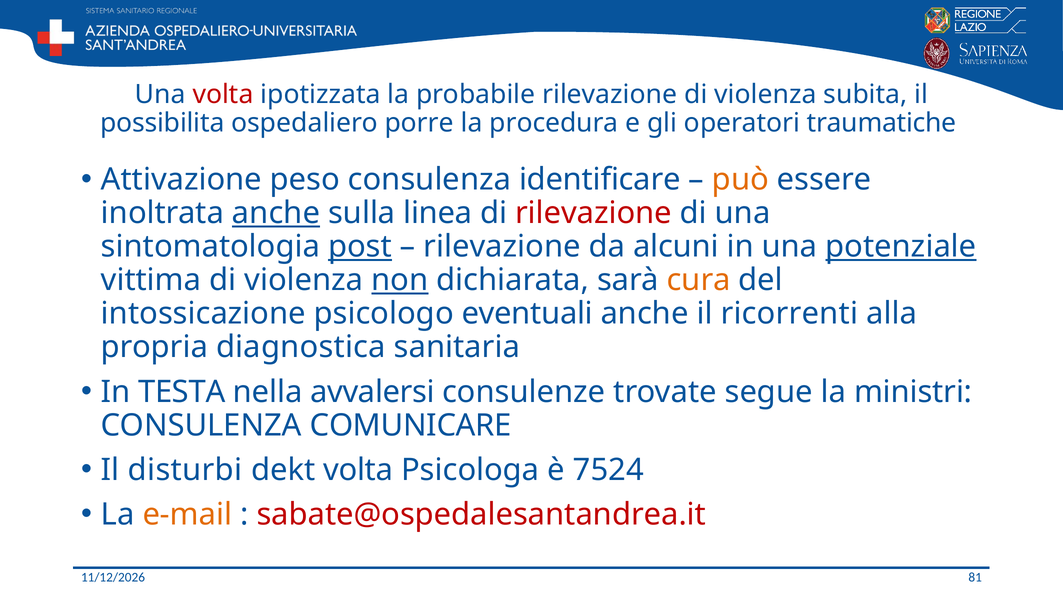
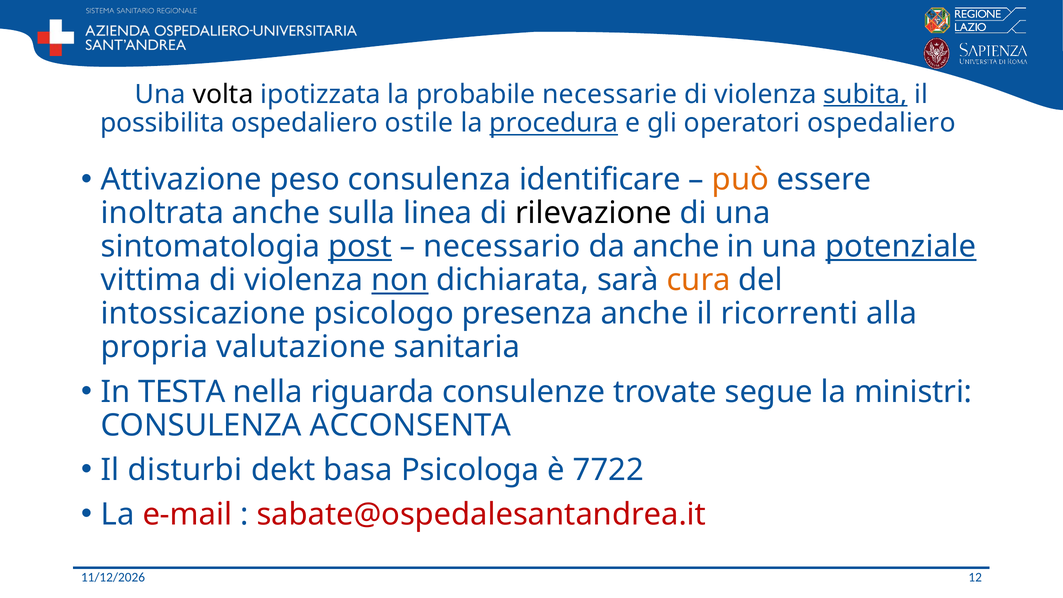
volta at (223, 94) colour: red -> black
probabile rilevazione: rilevazione -> necessarie
subita underline: none -> present
porre: porre -> ostile
procedura underline: none -> present
operatori traumatiche: traumatiche -> ospedaliero
anche at (276, 213) underline: present -> none
rilevazione at (593, 213) colour: red -> black
rilevazione at (502, 247): rilevazione -> necessario
da alcuni: alcuni -> anche
eventuali: eventuali -> presenza
diagnostica: diagnostica -> valutazione
avvalersi: avvalersi -> riguarda
COMUNICARE: COMUNICARE -> ACCONSENTA
dekt volta: volta -> basa
7524: 7524 -> 7722
e-mail colour: orange -> red
81: 81 -> 12
